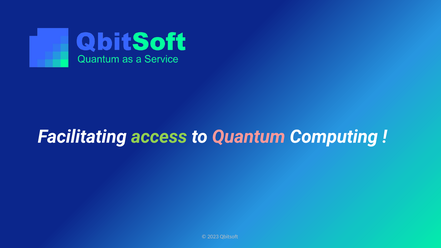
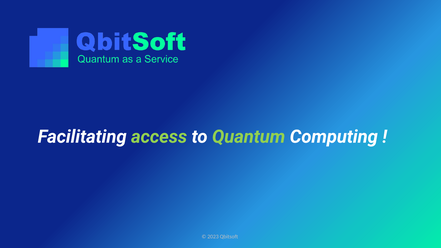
Quantum colour: pink -> light green
